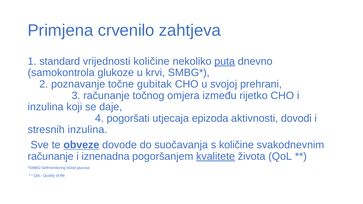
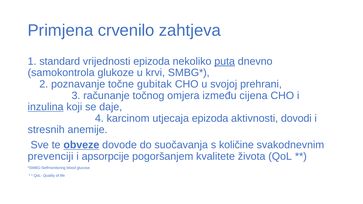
vrijednosti količine: količine -> epizoda
rijetko: rijetko -> cijena
inzulina at (46, 107) underline: none -> present
pogoršati: pogoršati -> karcinom
stresnih inzulina: inzulina -> anemije
računanje at (51, 156): računanje -> prevenciji
iznenadna: iznenadna -> apsorpcije
kvalitete underline: present -> none
